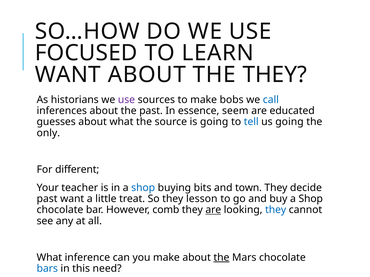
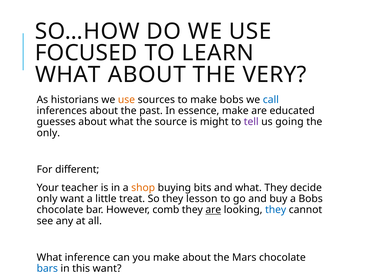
WANT at (68, 75): WANT -> WHAT
THE THEY: THEY -> VERY
use at (126, 100) colour: purple -> orange
essence seem: seem -> make
is going: going -> might
tell colour: blue -> purple
shop at (143, 188) colour: blue -> orange
and town: town -> what
past at (47, 199): past -> only
buy a Shop: Shop -> Bobs
the at (221, 258) underline: present -> none
this need: need -> want
